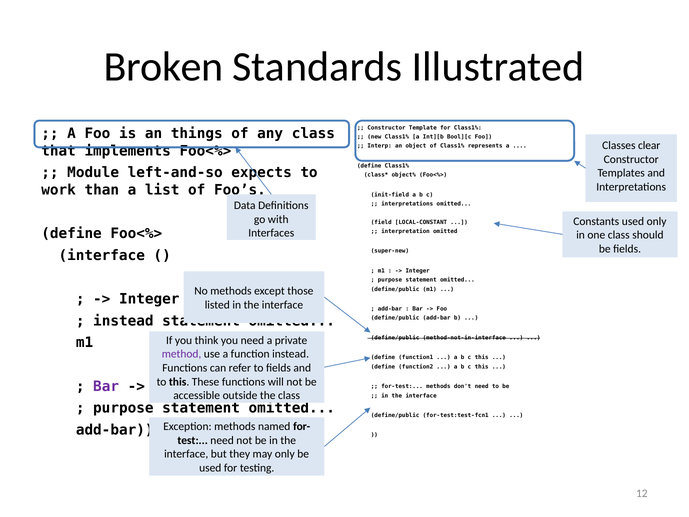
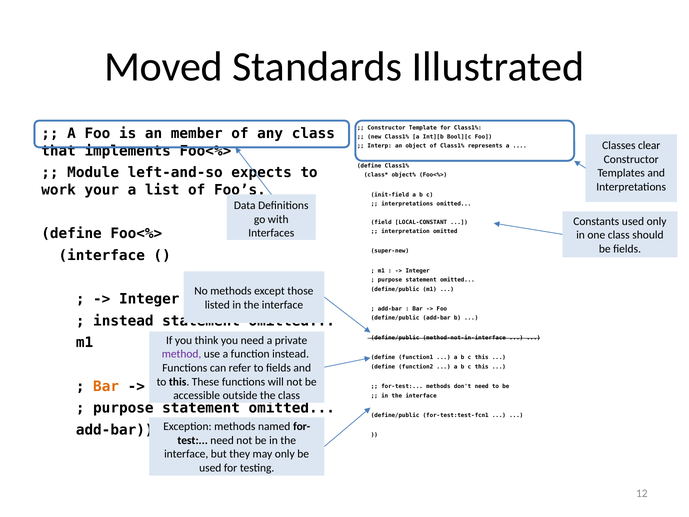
Broken: Broken -> Moved
things: things -> member
than: than -> your
Bar at (106, 386) colour: purple -> orange
